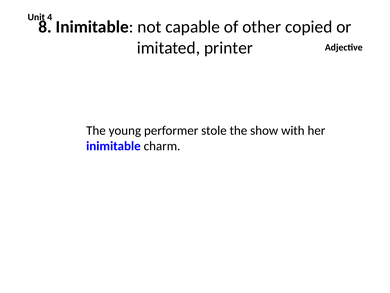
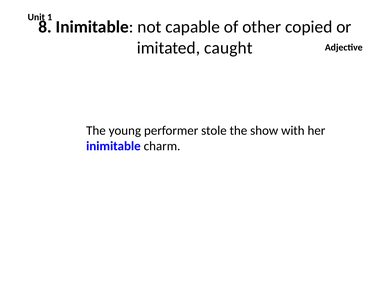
4: 4 -> 1
printer: printer -> caught
